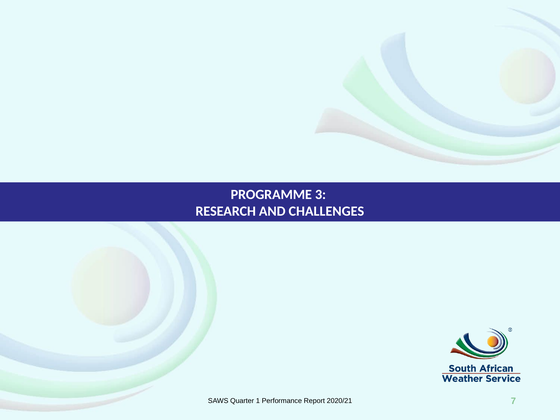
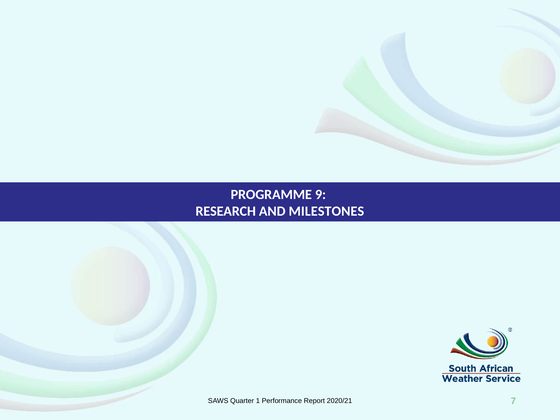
3: 3 -> 9
CHALLENGES: CHALLENGES -> MILESTONES
